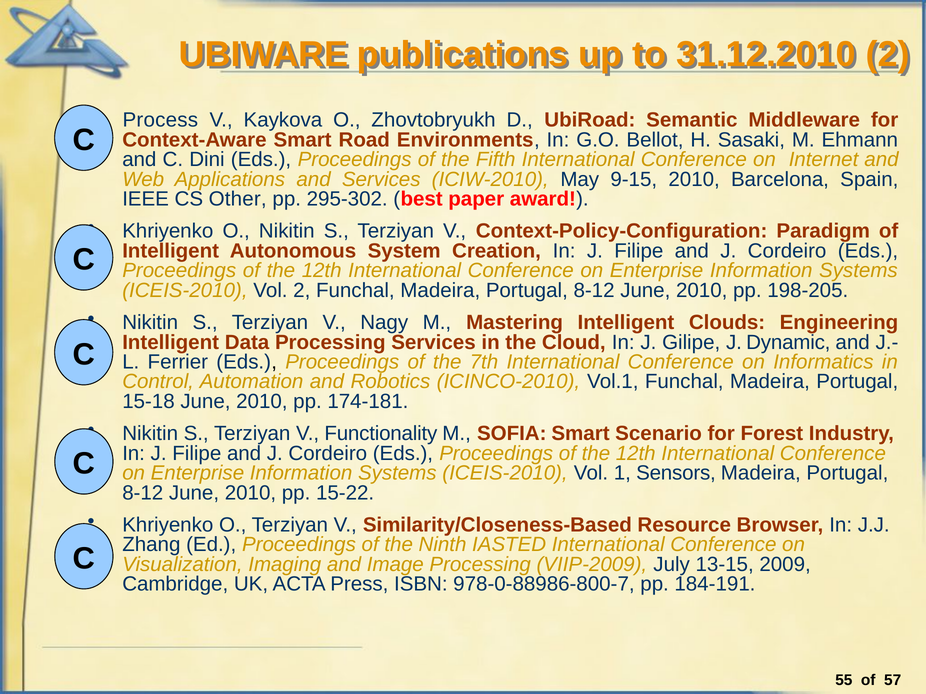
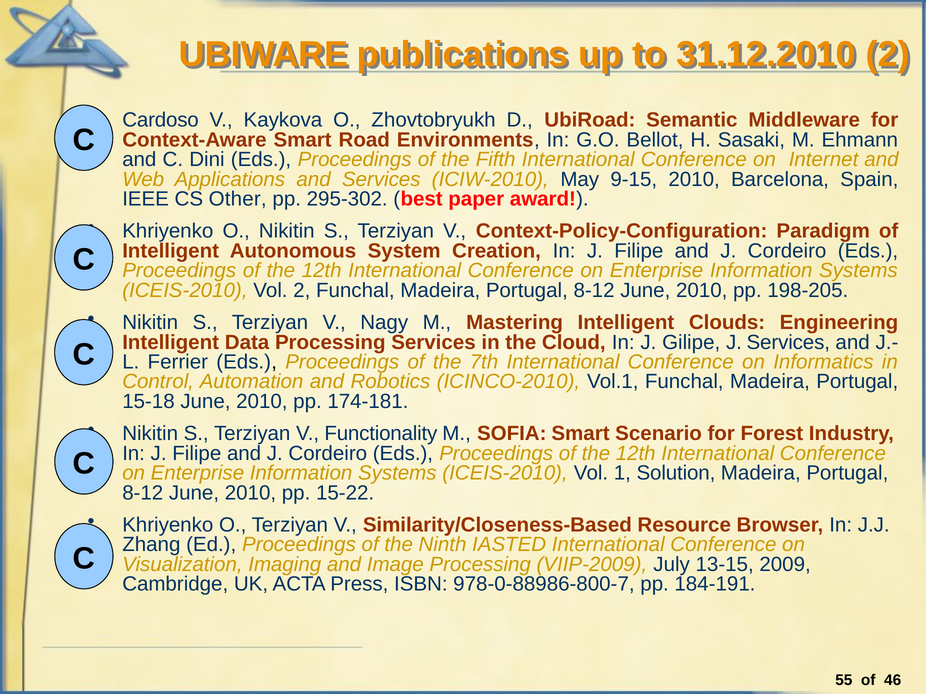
Process: Process -> Cardoso
J Dynamic: Dynamic -> Services
Sensors: Sensors -> Solution
57: 57 -> 46
